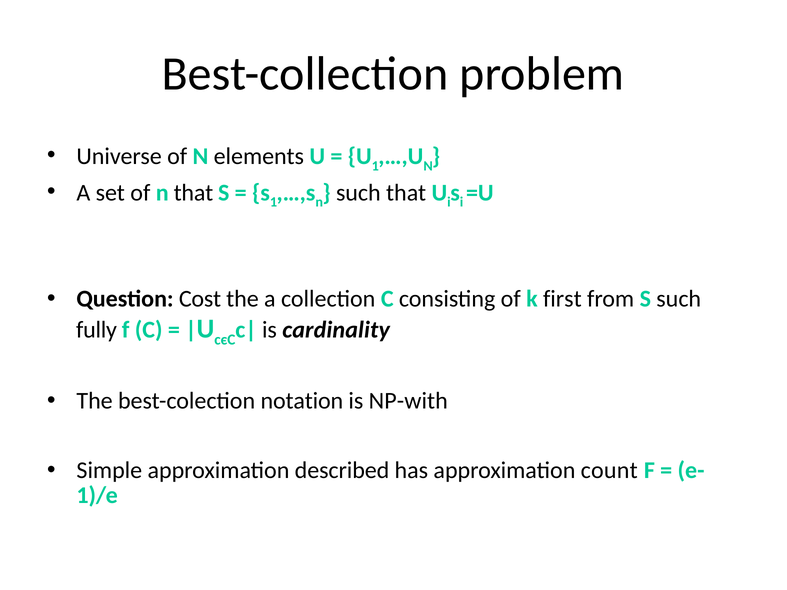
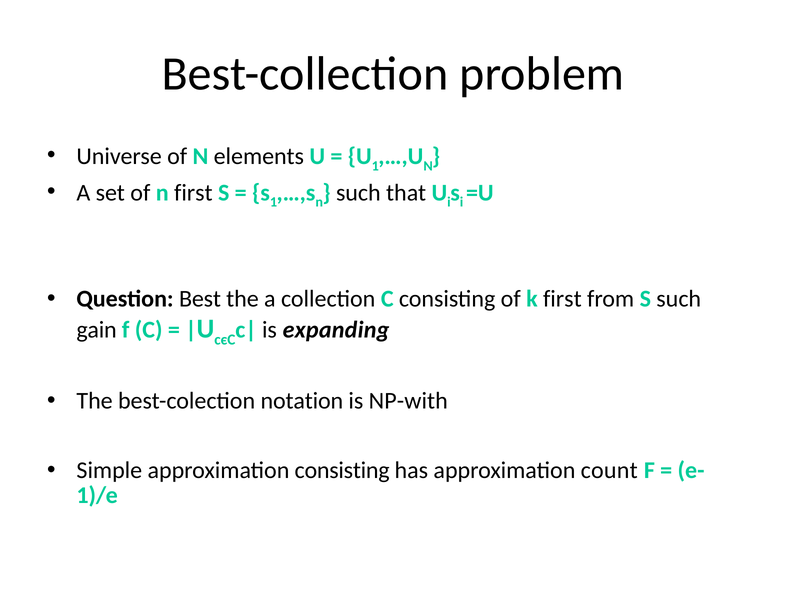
n that: that -> first
Cost: Cost -> Best
fully: fully -> gain
cardinality: cardinality -> expanding
approximation described: described -> consisting
